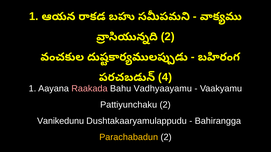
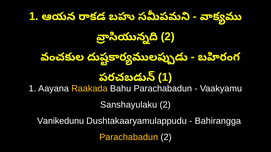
4 at (165, 77): 4 -> 1
Raakada colour: pink -> yellow
Bahu Vadhyaayamu: Vadhyaayamu -> Parachabadun
Pattiyunchaku: Pattiyunchaku -> Sanshayulaku
